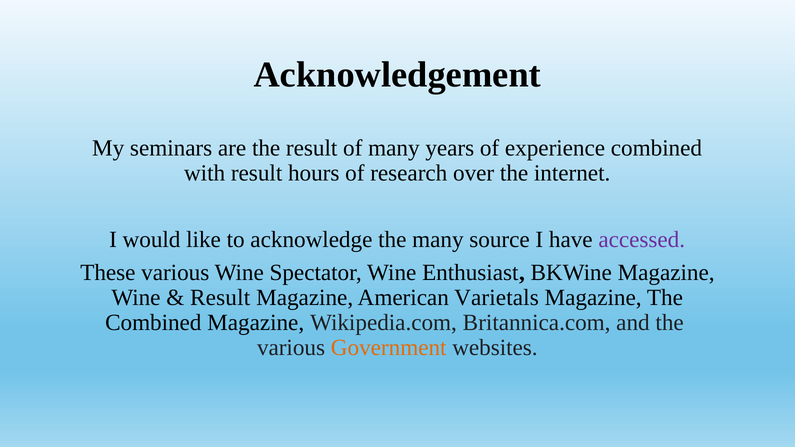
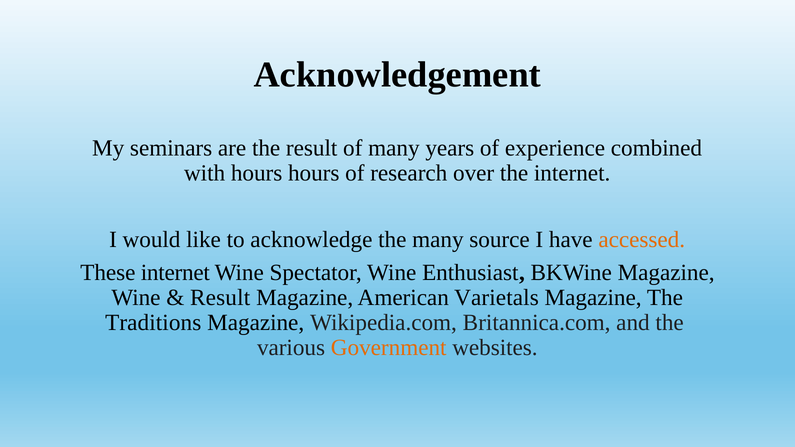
with result: result -> hours
accessed colour: purple -> orange
These various: various -> internet
Combined at (153, 323): Combined -> Traditions
